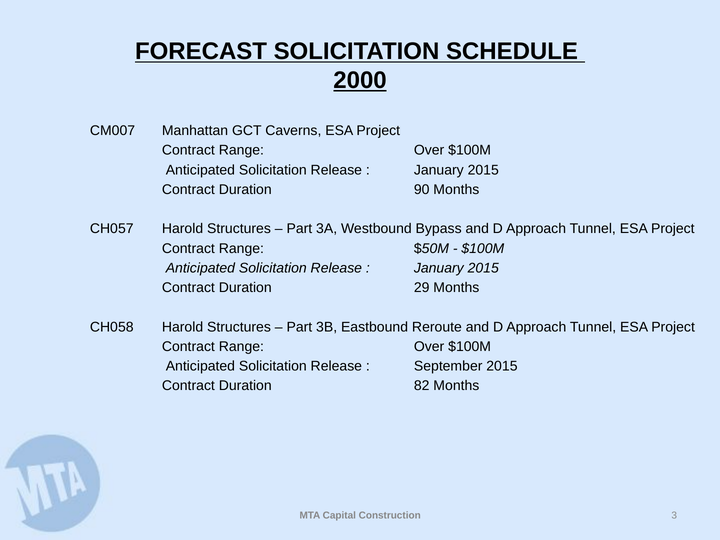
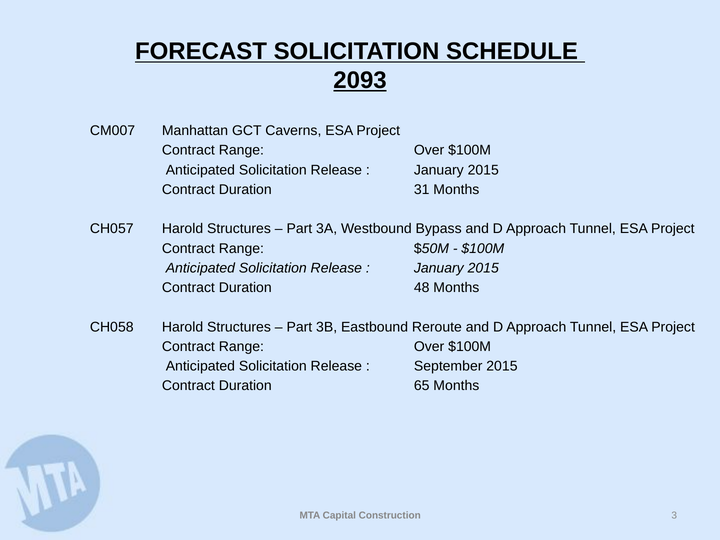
2000: 2000 -> 2093
90: 90 -> 31
29: 29 -> 48
82: 82 -> 65
